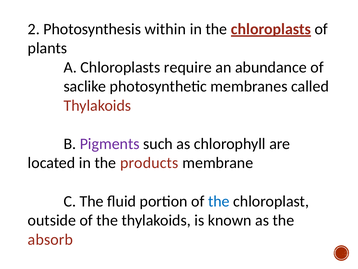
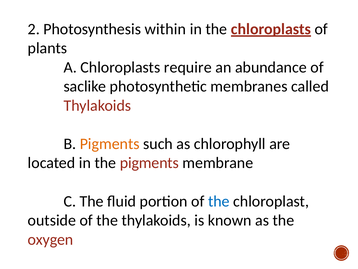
Pigments at (110, 144) colour: purple -> orange
the products: products -> pigments
absorb: absorb -> oxygen
